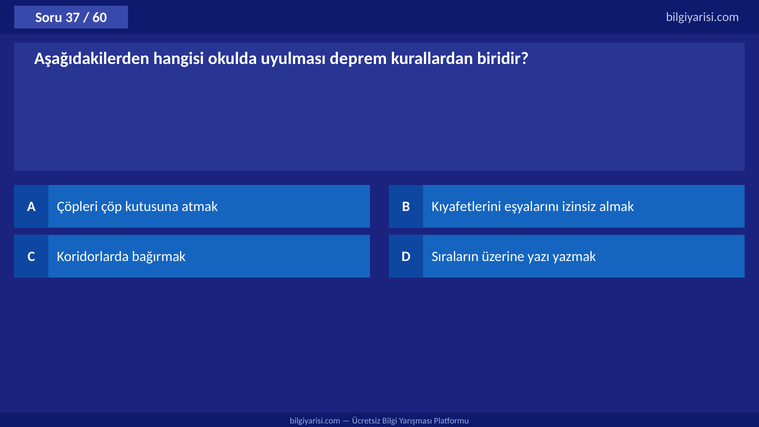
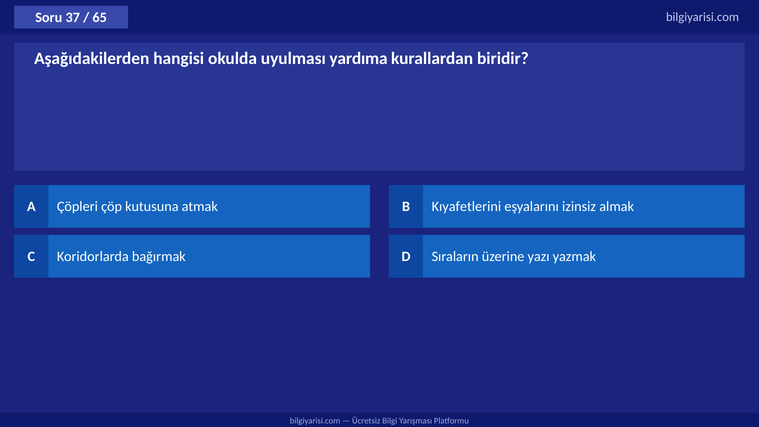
60: 60 -> 65
deprem: deprem -> yardıma
